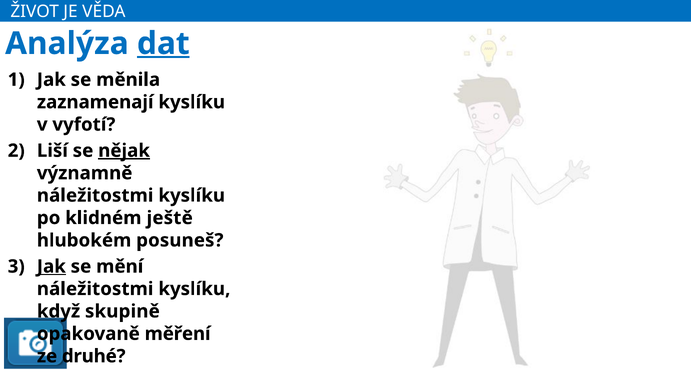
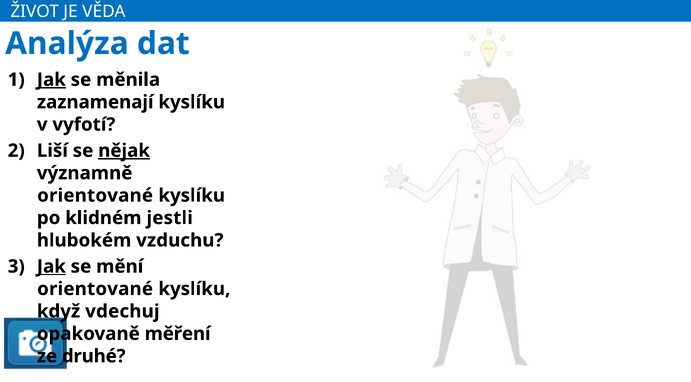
dat underline: present -> none
Jak at (51, 80) underline: none -> present
náležitostmi at (95, 196): náležitostmi -> orientované
ještě: ještě -> jestli
posuneš: posuneš -> vzduchu
náležitostmi at (95, 289): náležitostmi -> orientované
skupině: skupině -> vdechuj
